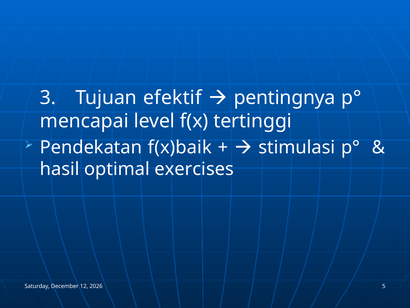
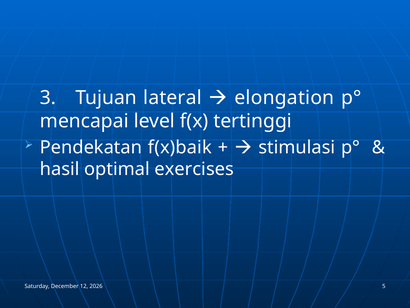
efektif: efektif -> lateral
pentingnya: pentingnya -> elongation
